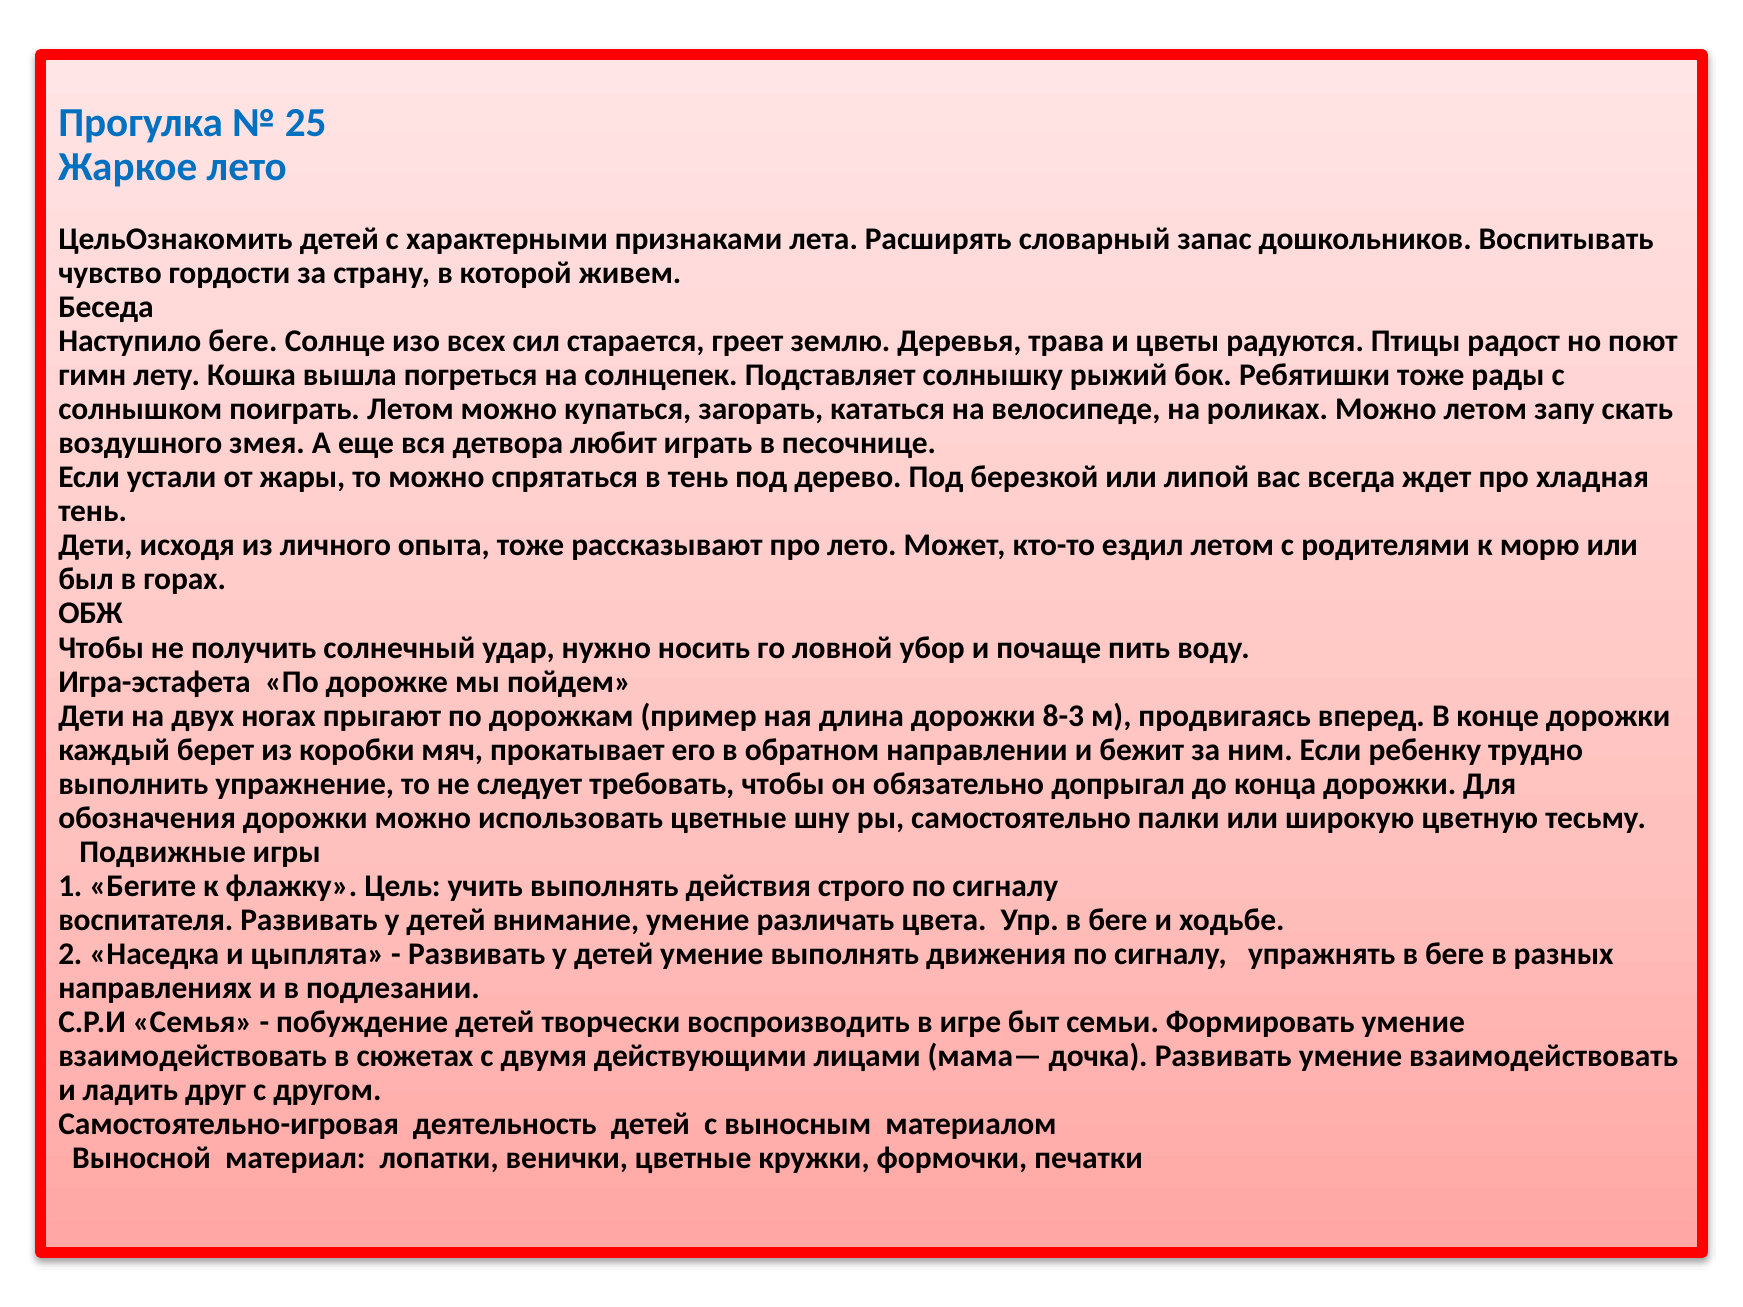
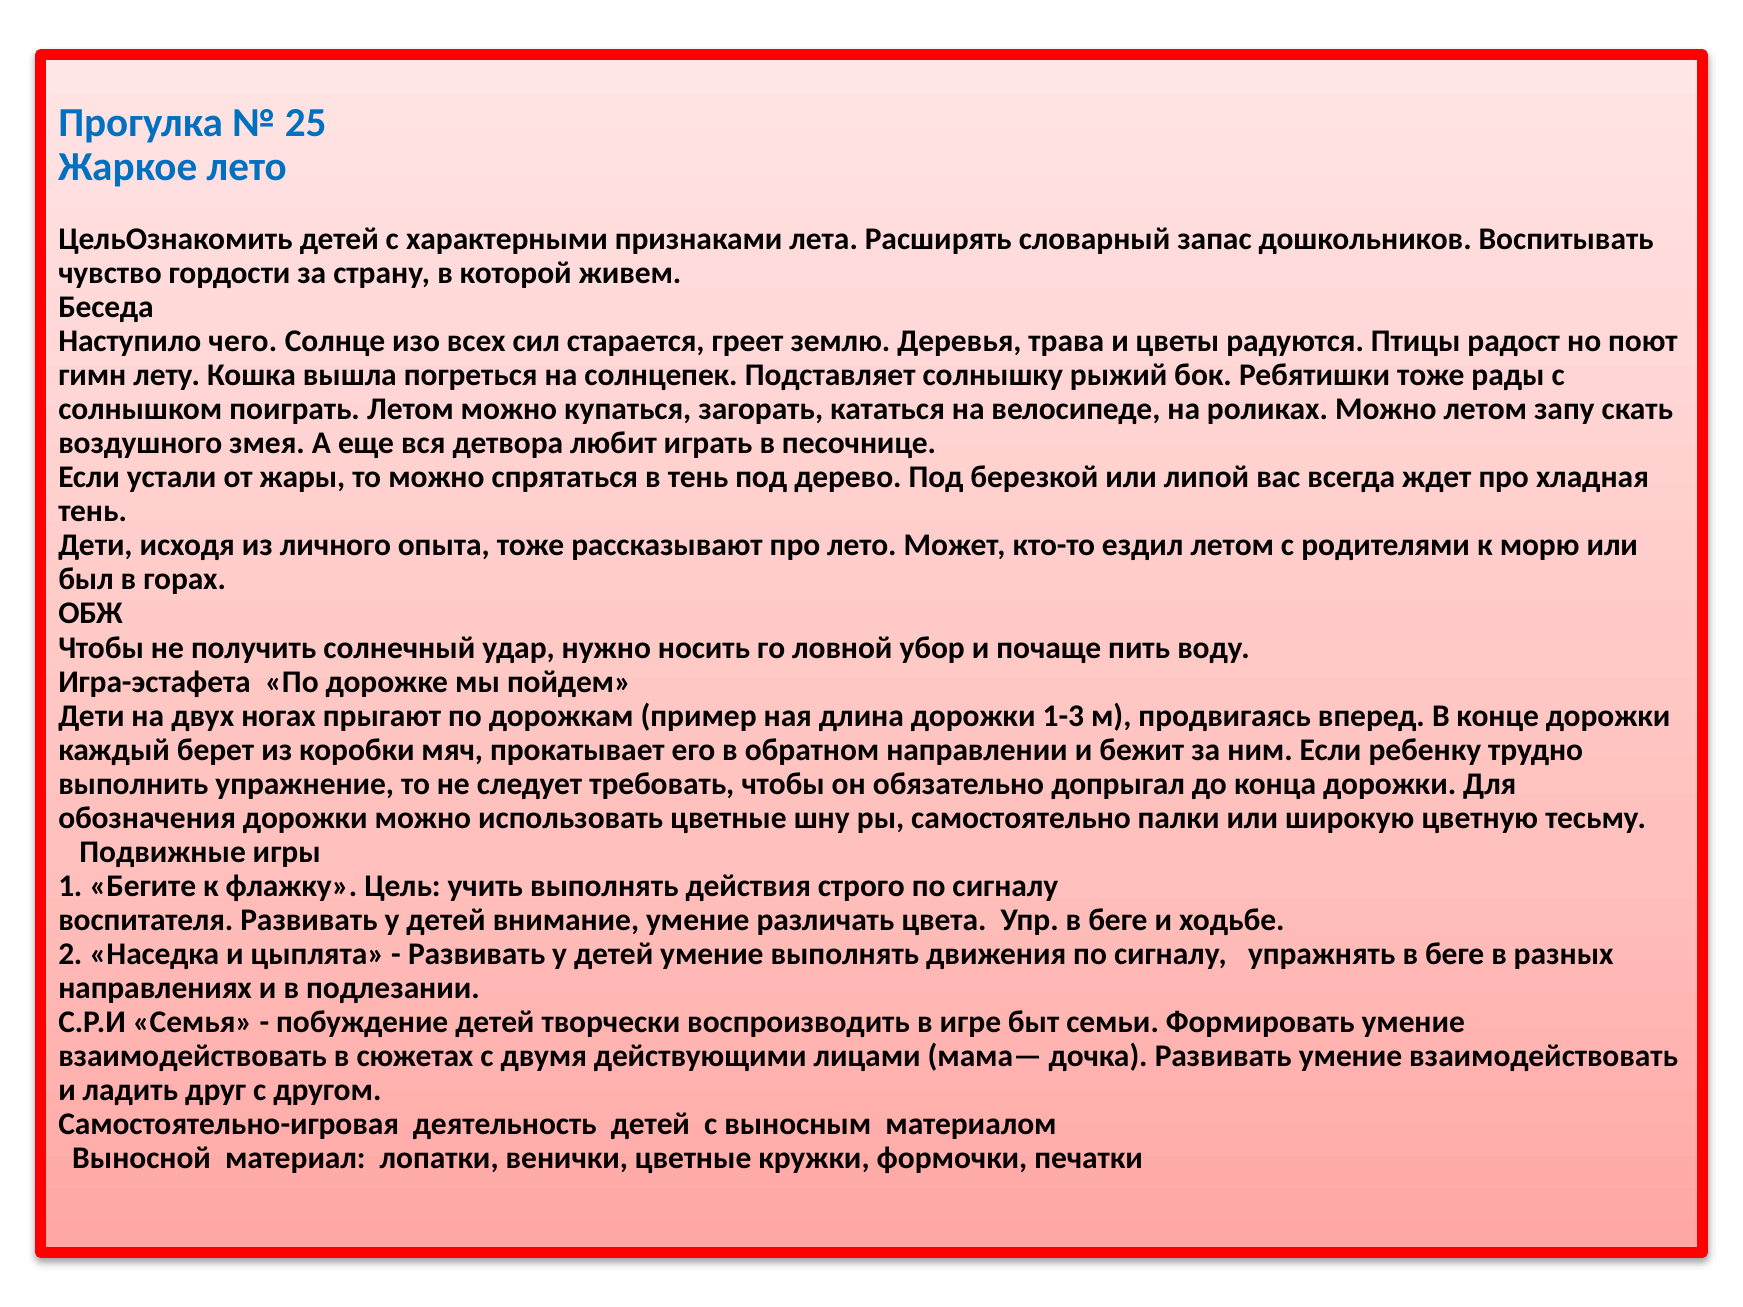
Наступило беге: беге -> чего
8-3: 8-3 -> 1-3
